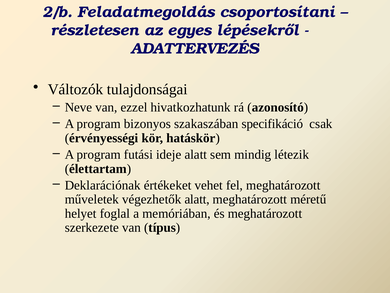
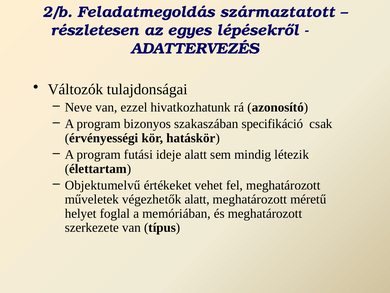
csoportosítani: csoportosítani -> származtatott
Deklarációnak: Deklarációnak -> Objektumelvű
